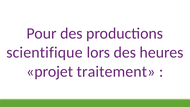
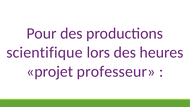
traitement: traitement -> professeur
